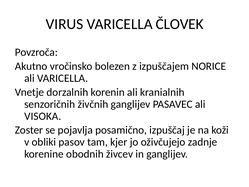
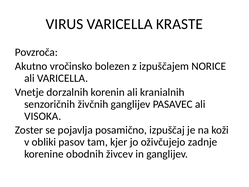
ČLOVEK: ČLOVEK -> KRASTE
